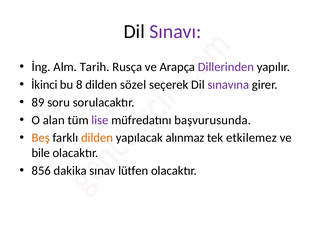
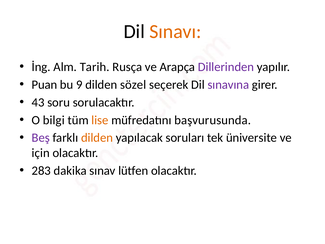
Sınavı colour: purple -> orange
İkinci: İkinci -> Puan
8: 8 -> 9
89: 89 -> 43
alan: alan -> bilgi
lise colour: purple -> orange
Beş colour: orange -> purple
alınmaz: alınmaz -> soruları
etkilemez: etkilemez -> üniversite
bile: bile -> için
856: 856 -> 283
